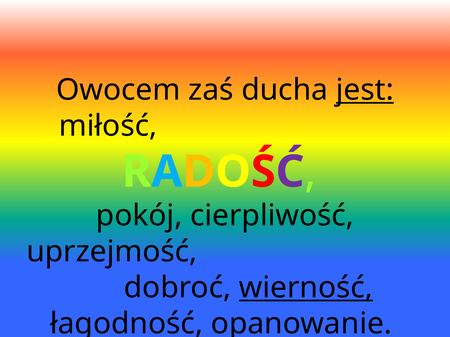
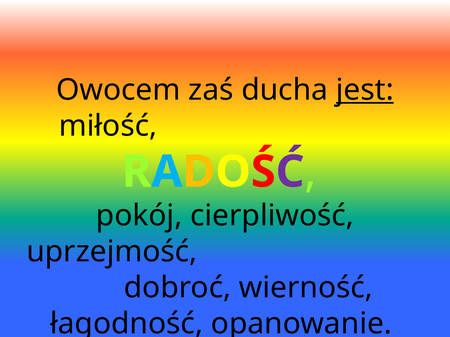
wierność underline: present -> none
